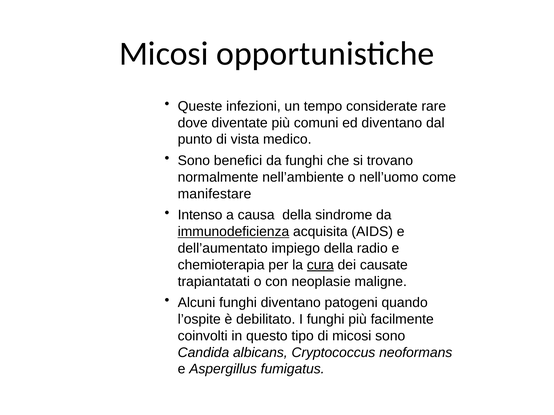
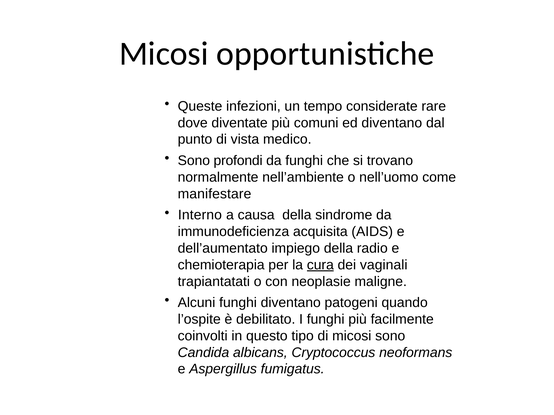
benefici: benefici -> profondi
Intenso: Intenso -> Interno
immunodeficienza underline: present -> none
causate: causate -> vaginali
